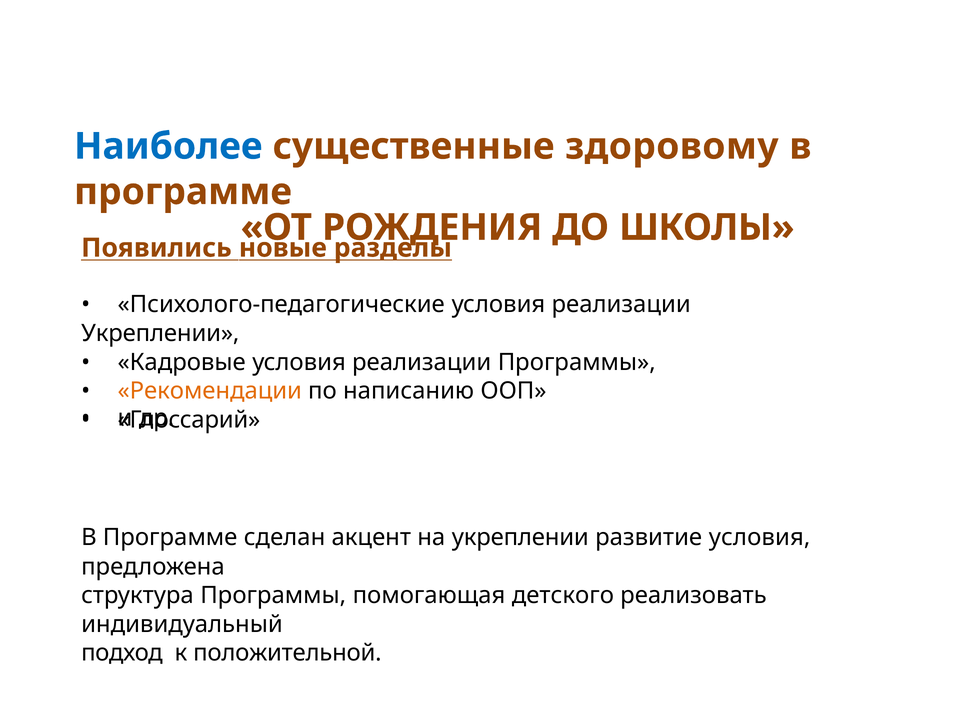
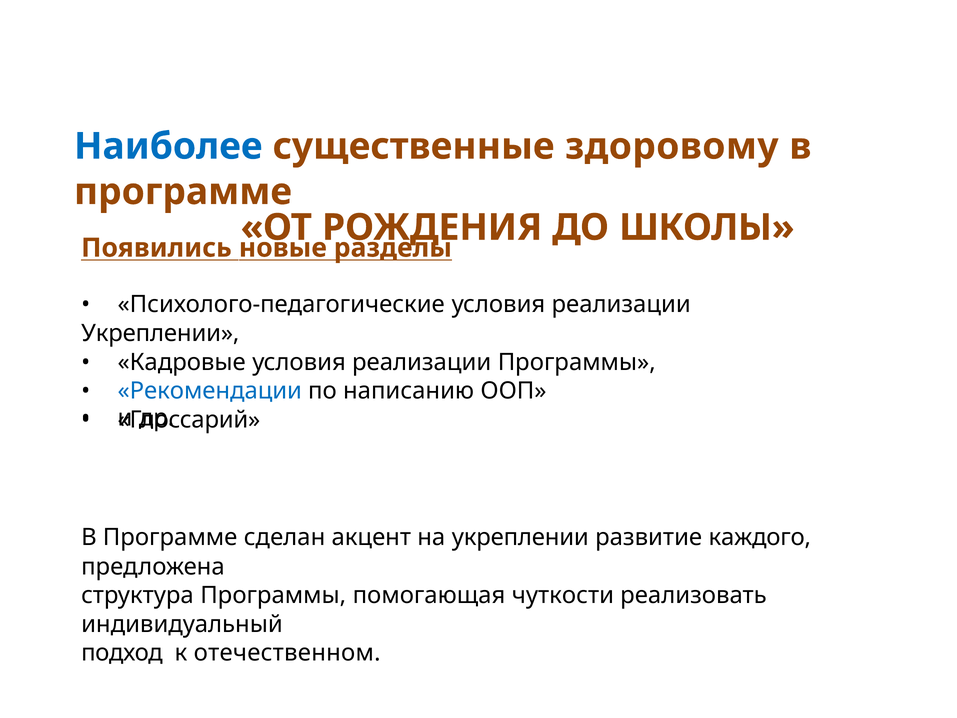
Рекомендации colour: orange -> blue
развитие условия: условия -> каждого
детского: детского -> чуткости
положительной: положительной -> отечественном
